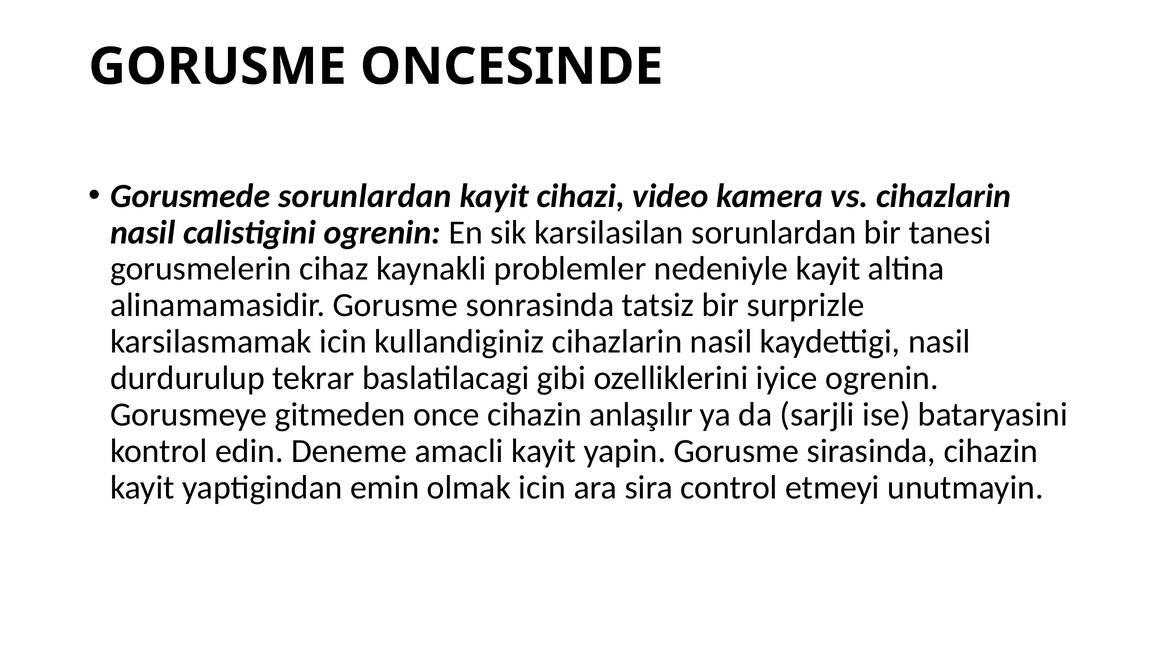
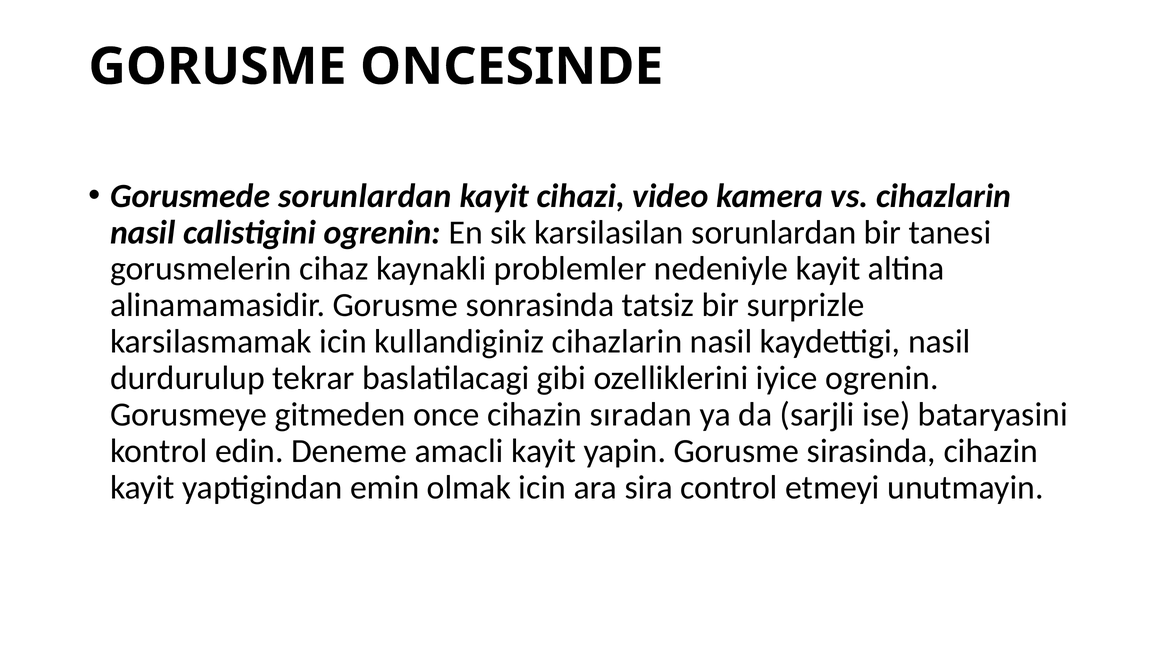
anlaşılır: anlaşılır -> sıradan
